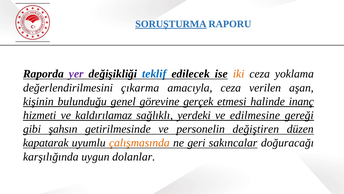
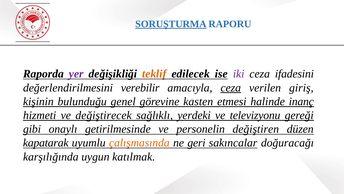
teklif colour: blue -> orange
iki colour: orange -> purple
yoklama: yoklama -> ifadesini
çıkarma: çıkarma -> verebilir
ceza at (231, 88) underline: none -> present
aşan: aşan -> giriş
gerçek: gerçek -> kasten
kaldırılamaz: kaldırılamaz -> değiştirecek
edilmesine: edilmesine -> televizyonu
şahsın: şahsın -> onaylı
dolanlar: dolanlar -> katılmak
